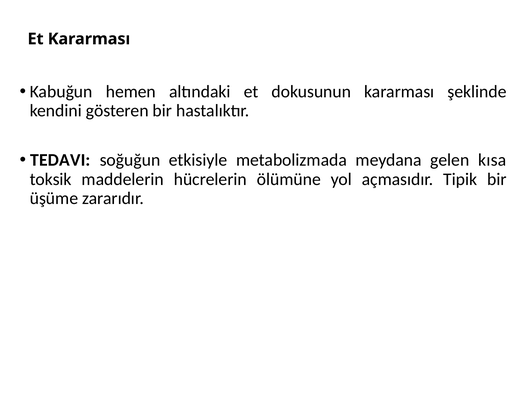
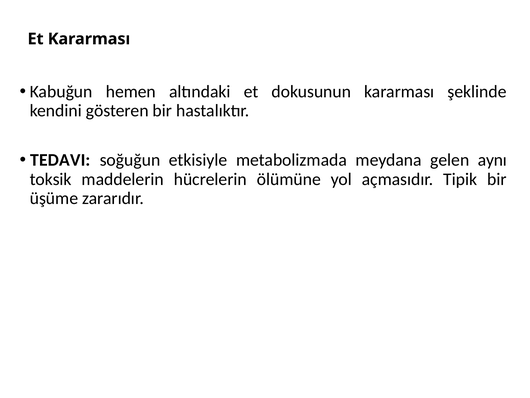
kısa: kısa -> aynı
